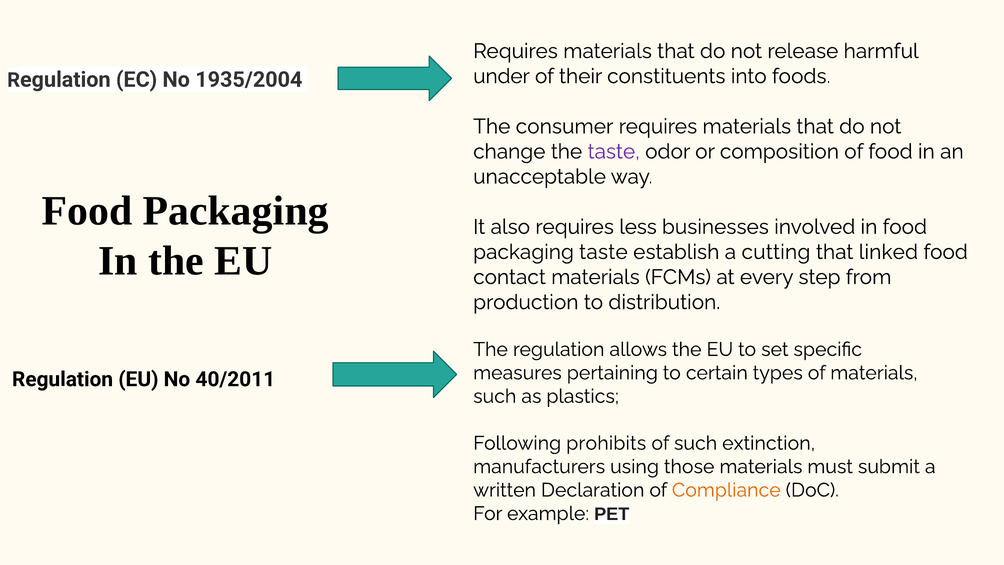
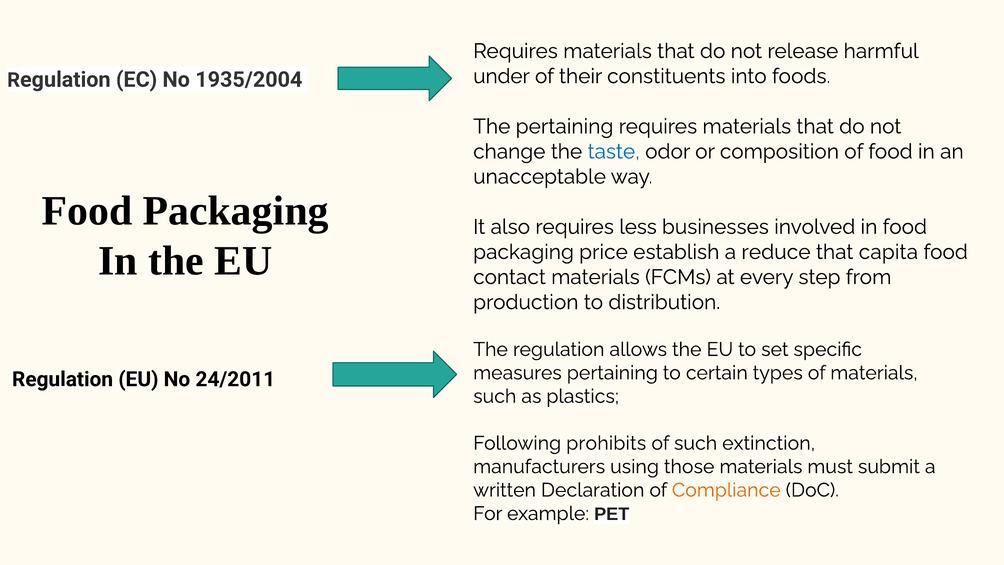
The consumer: consumer -> pertaining
taste at (614, 152) colour: purple -> blue
packaging taste: taste -> price
cutting: cutting -> reduce
linked: linked -> capita
40/2011: 40/2011 -> 24/2011
